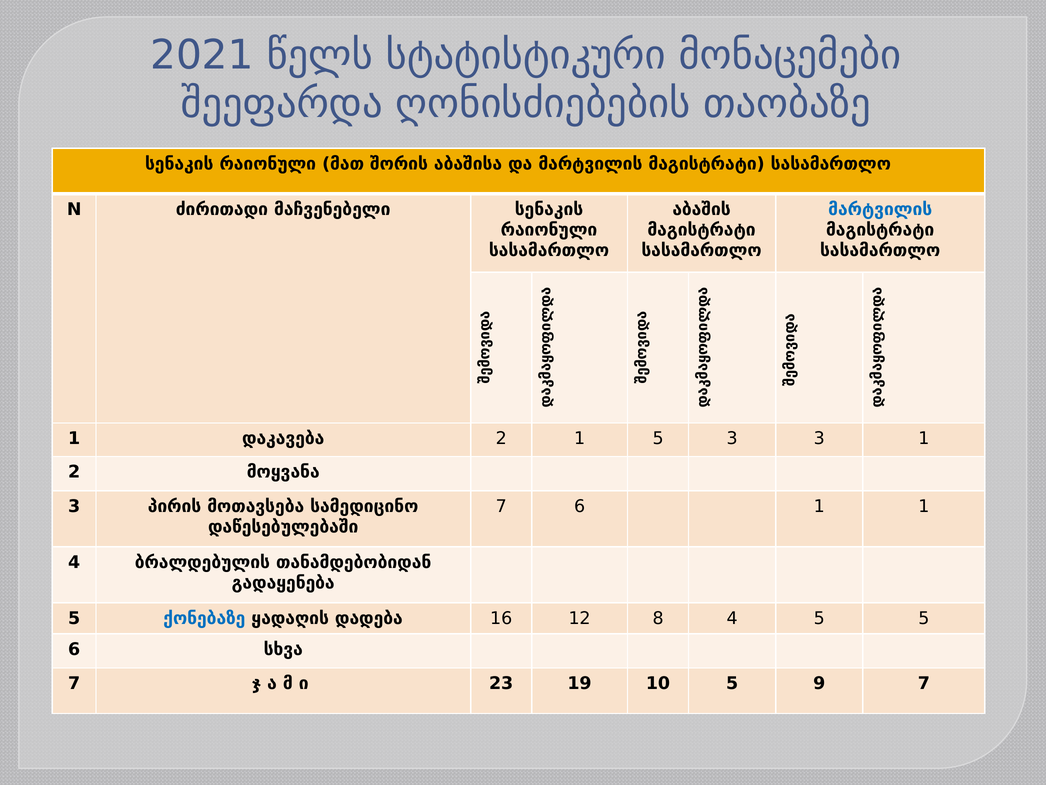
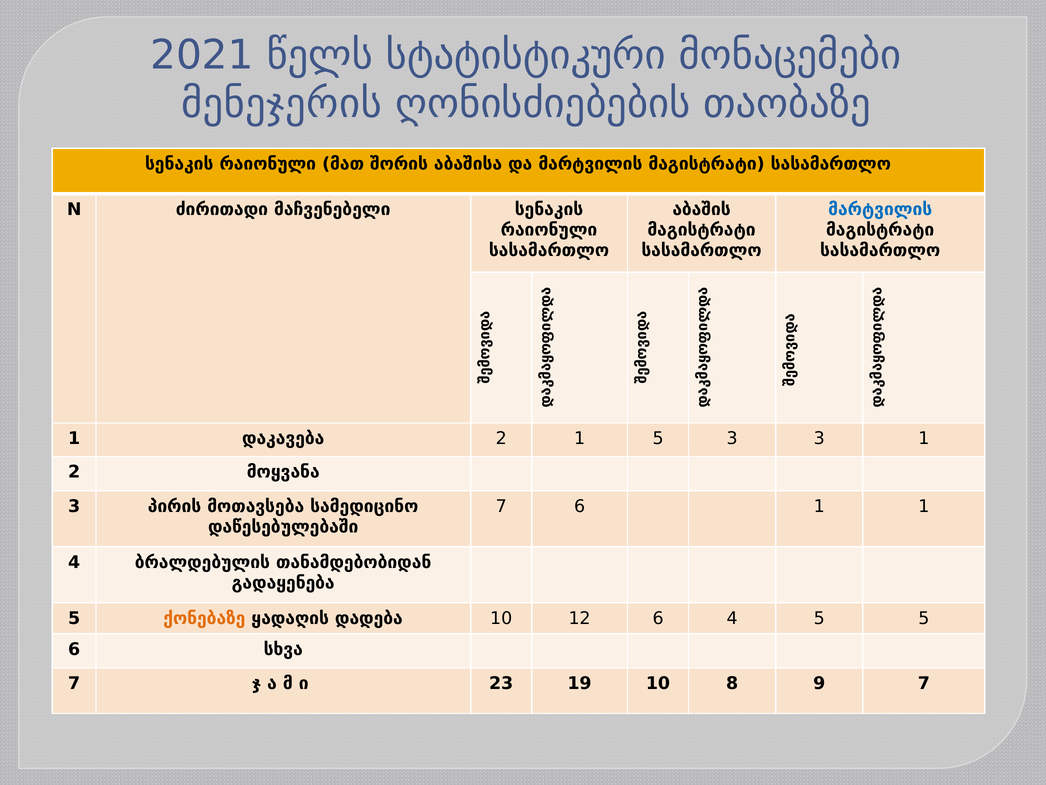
შეეფარდა: შეეფარდა -> მენეჯერის
ქონებაზე colour: blue -> orange
დადება 16: 16 -> 10
12 8: 8 -> 6
10 5: 5 -> 8
